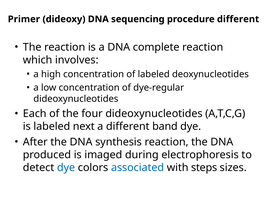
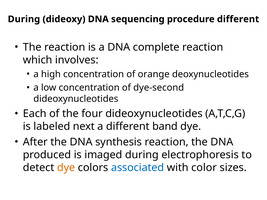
Primer at (24, 19): Primer -> During
of labeled: labeled -> orange
dye-regular: dye-regular -> dye-second
dye at (66, 168) colour: blue -> orange
steps: steps -> color
